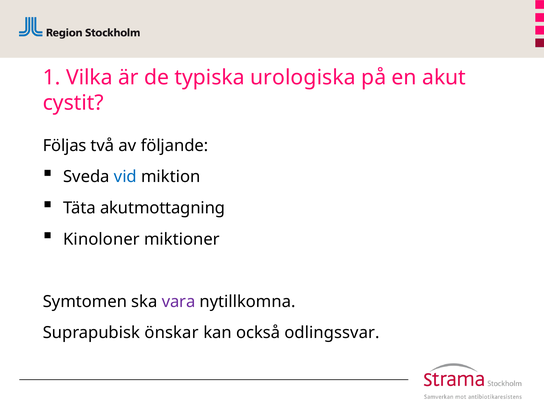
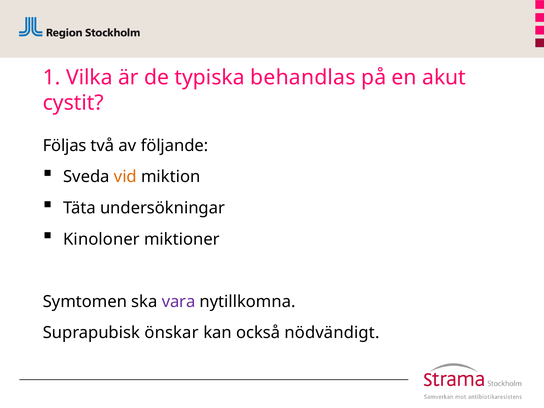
urologiska: urologiska -> behandlas
vid colour: blue -> orange
akutmottagning: akutmottagning -> undersökningar
odlingssvar: odlingssvar -> nödvändigt
